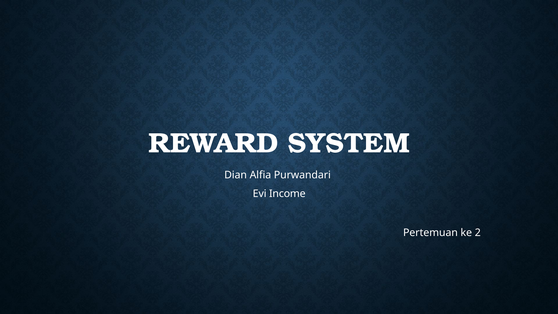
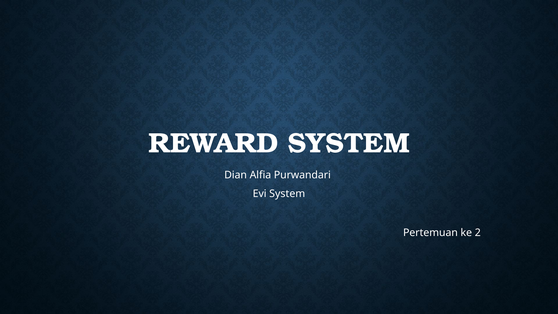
Evi Income: Income -> System
